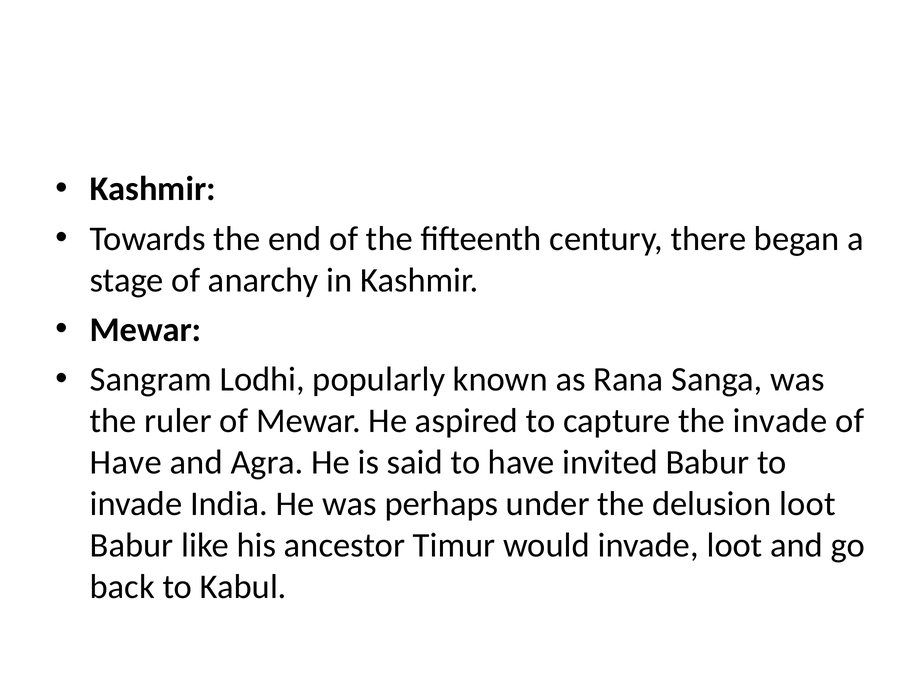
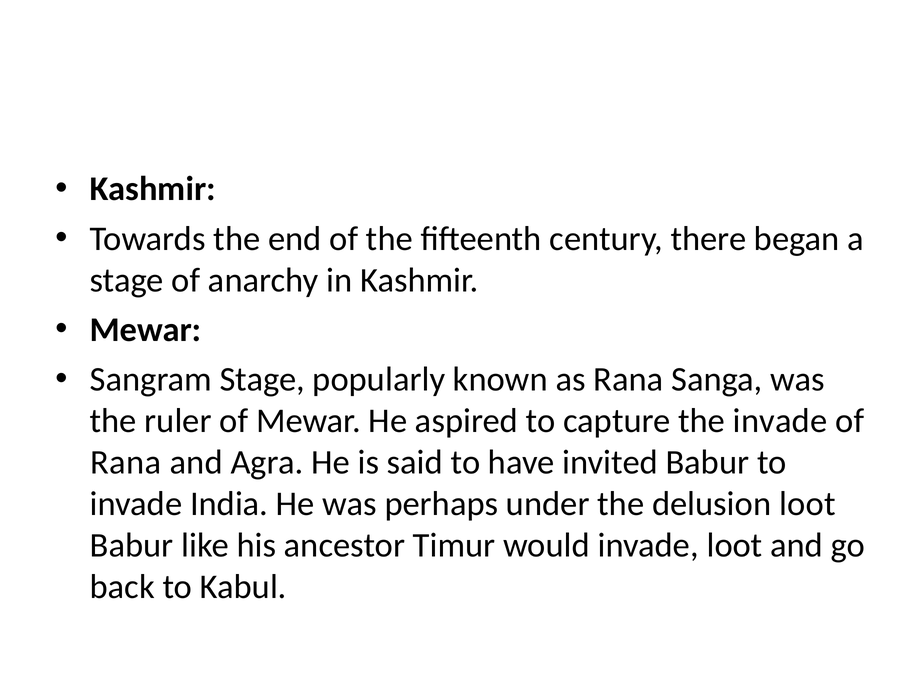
Sangram Lodhi: Lodhi -> Stage
Have at (126, 462): Have -> Rana
